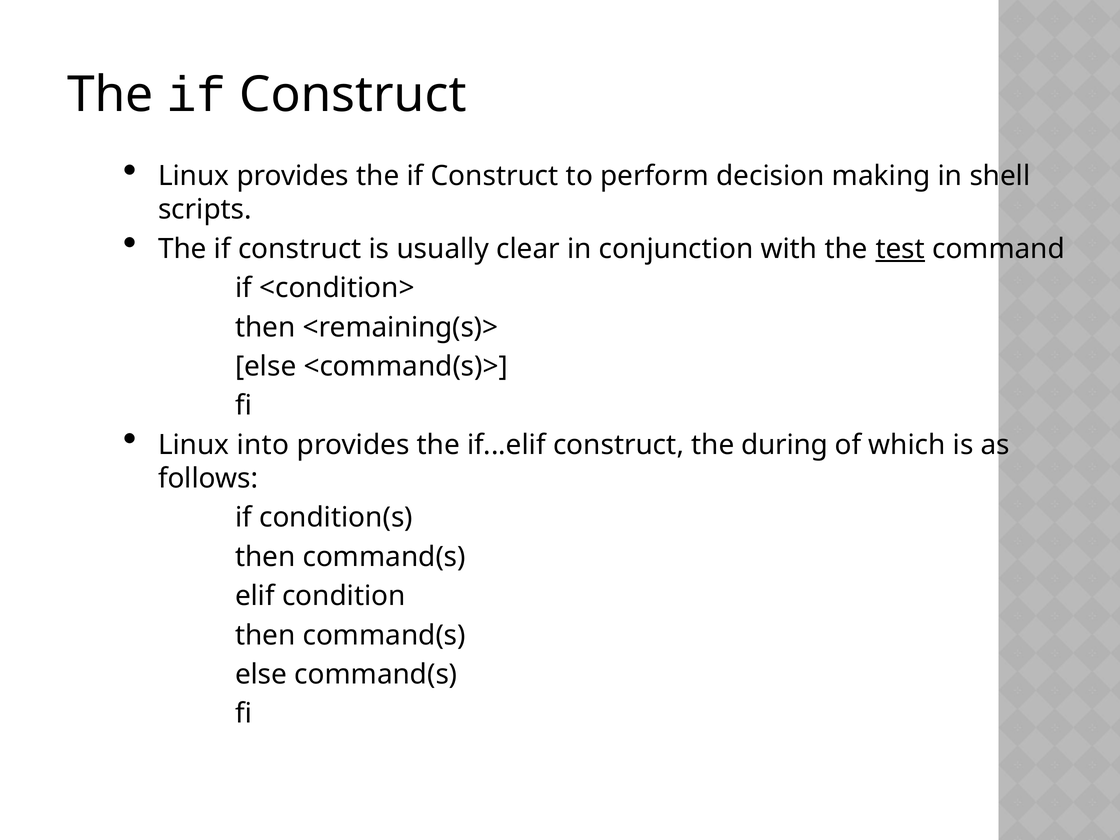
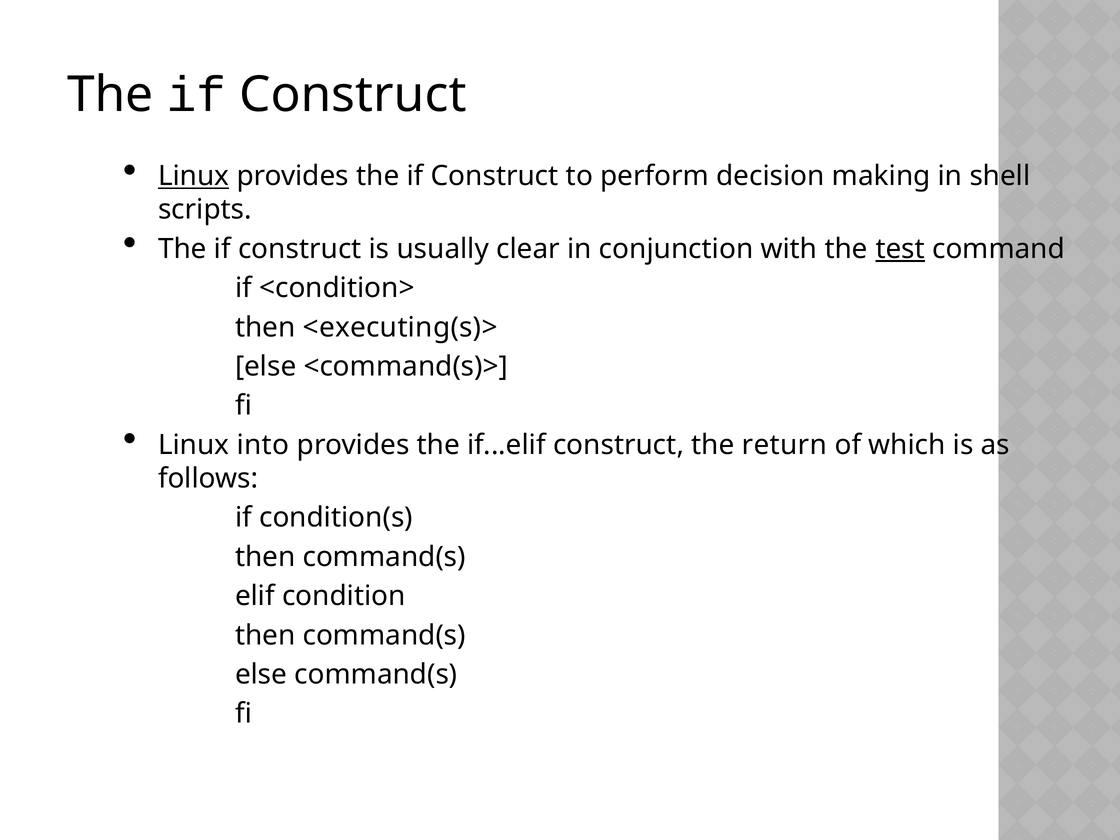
Linux at (194, 176) underline: none -> present
<remaining(s)>: <remaining(s)> -> <executing(s)>
during: during -> return
